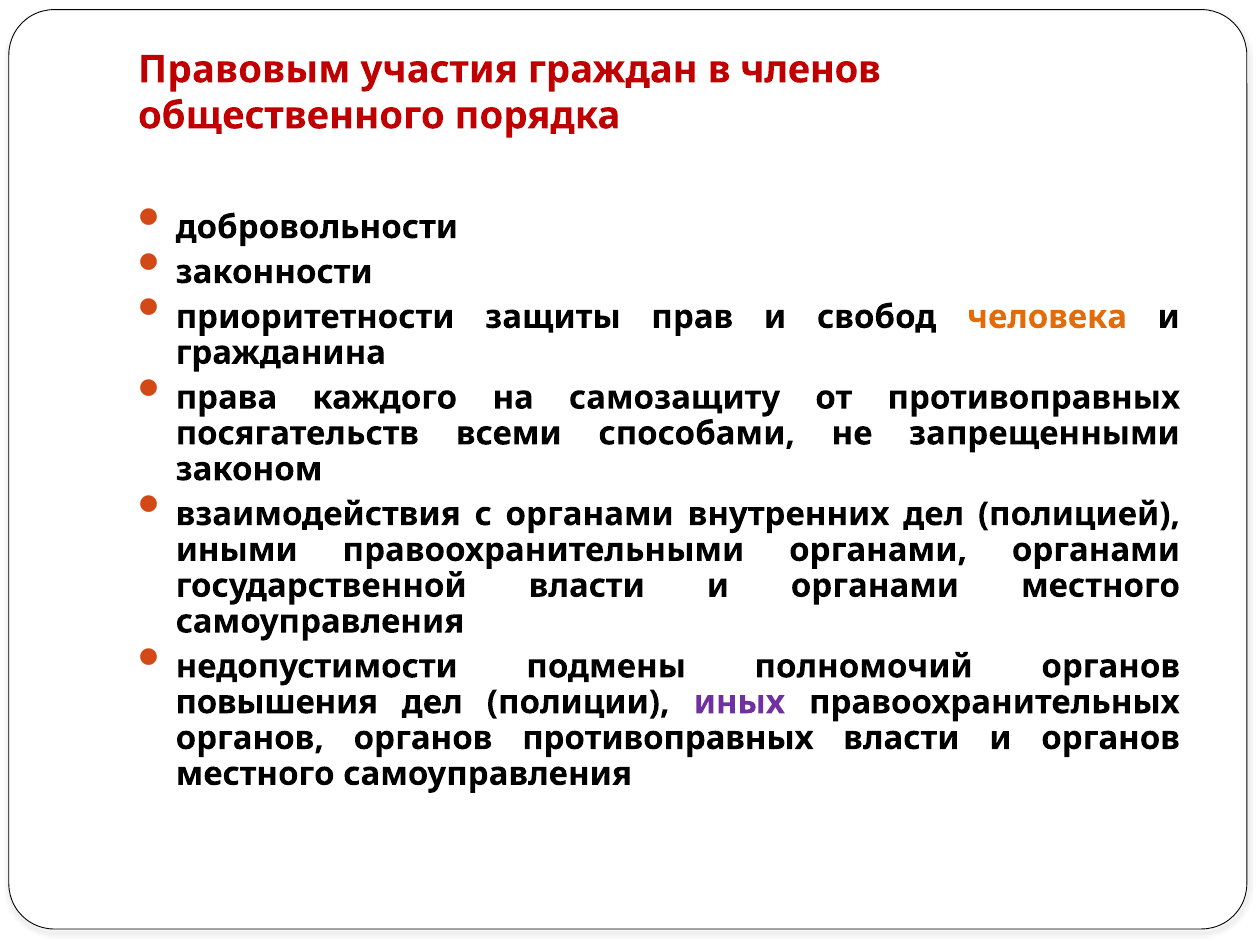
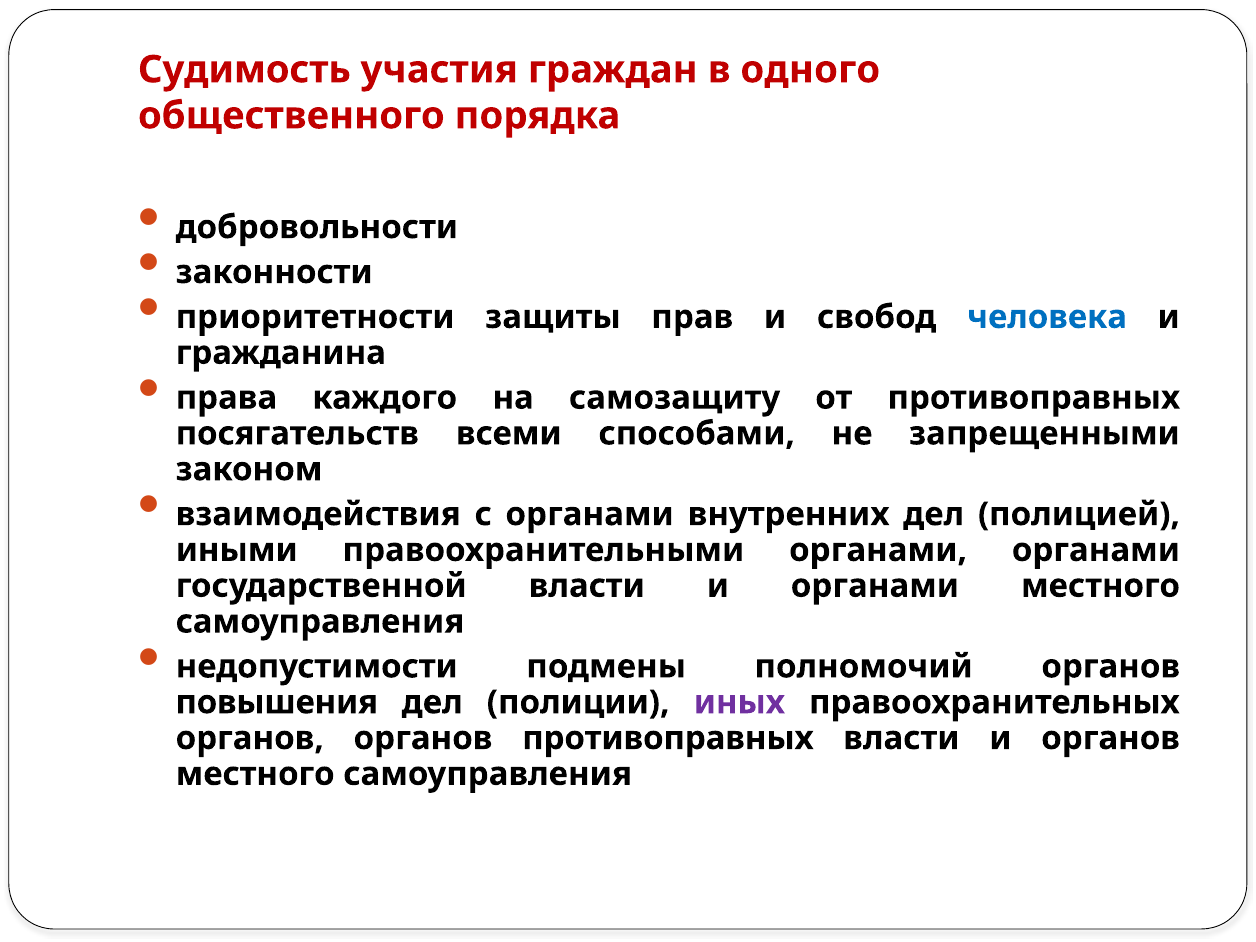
Правовым: Правовым -> Судимость
членов: членов -> одного
человека colour: orange -> blue
